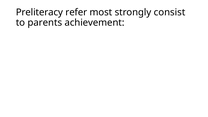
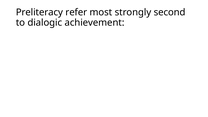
consist: consist -> second
parents: parents -> dialogic
